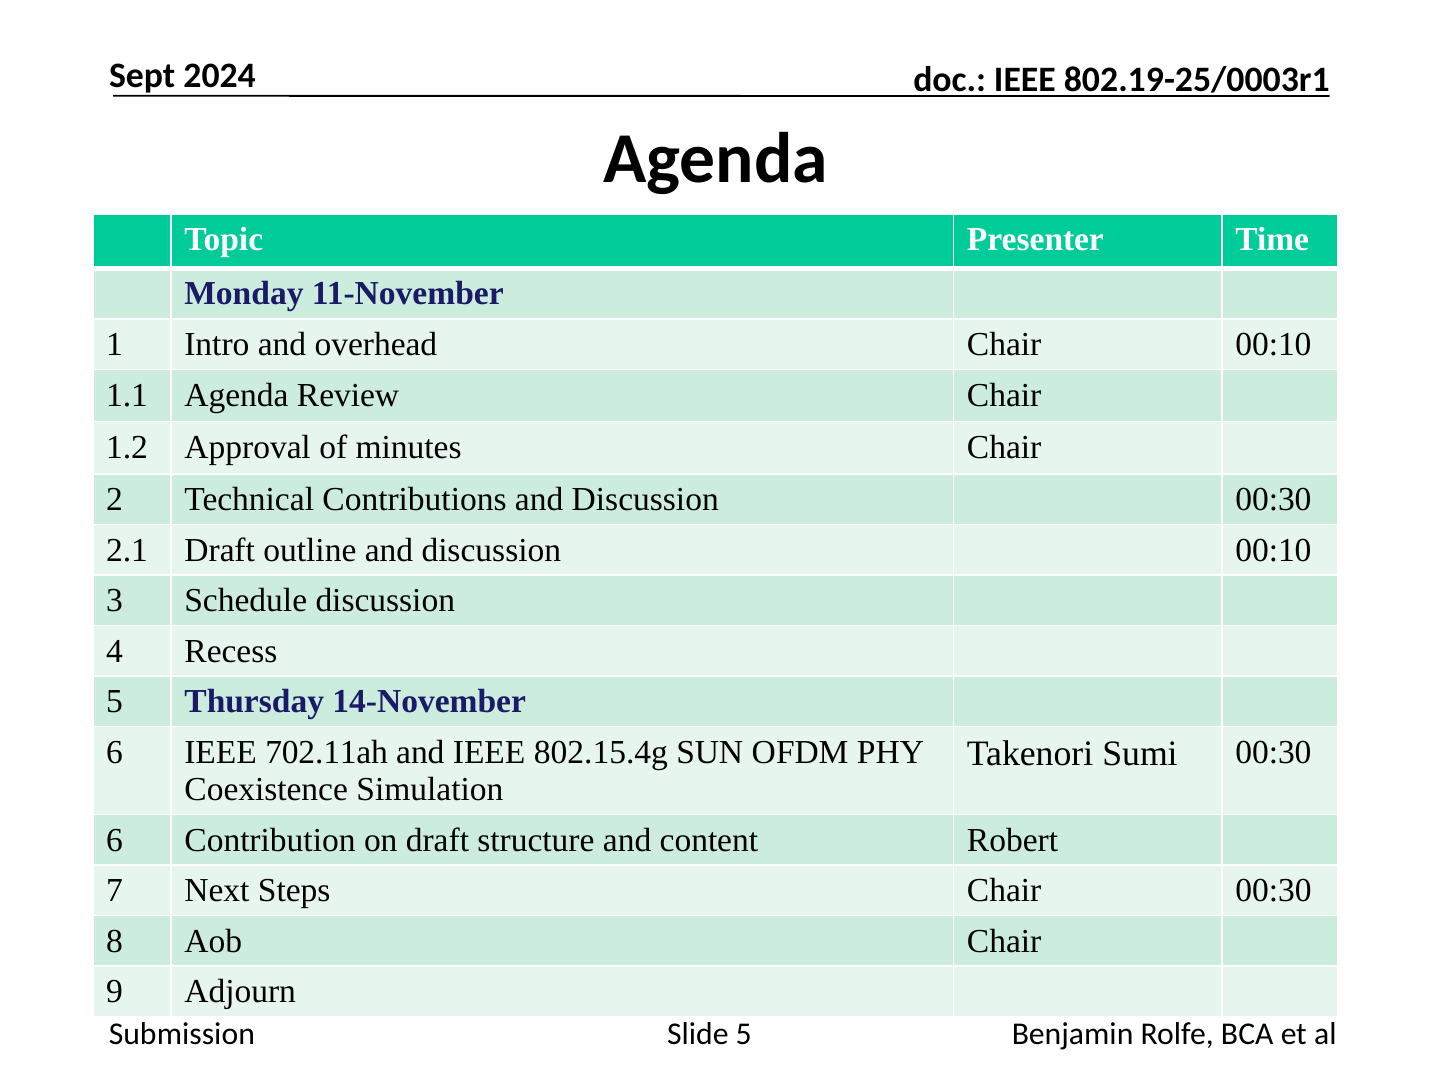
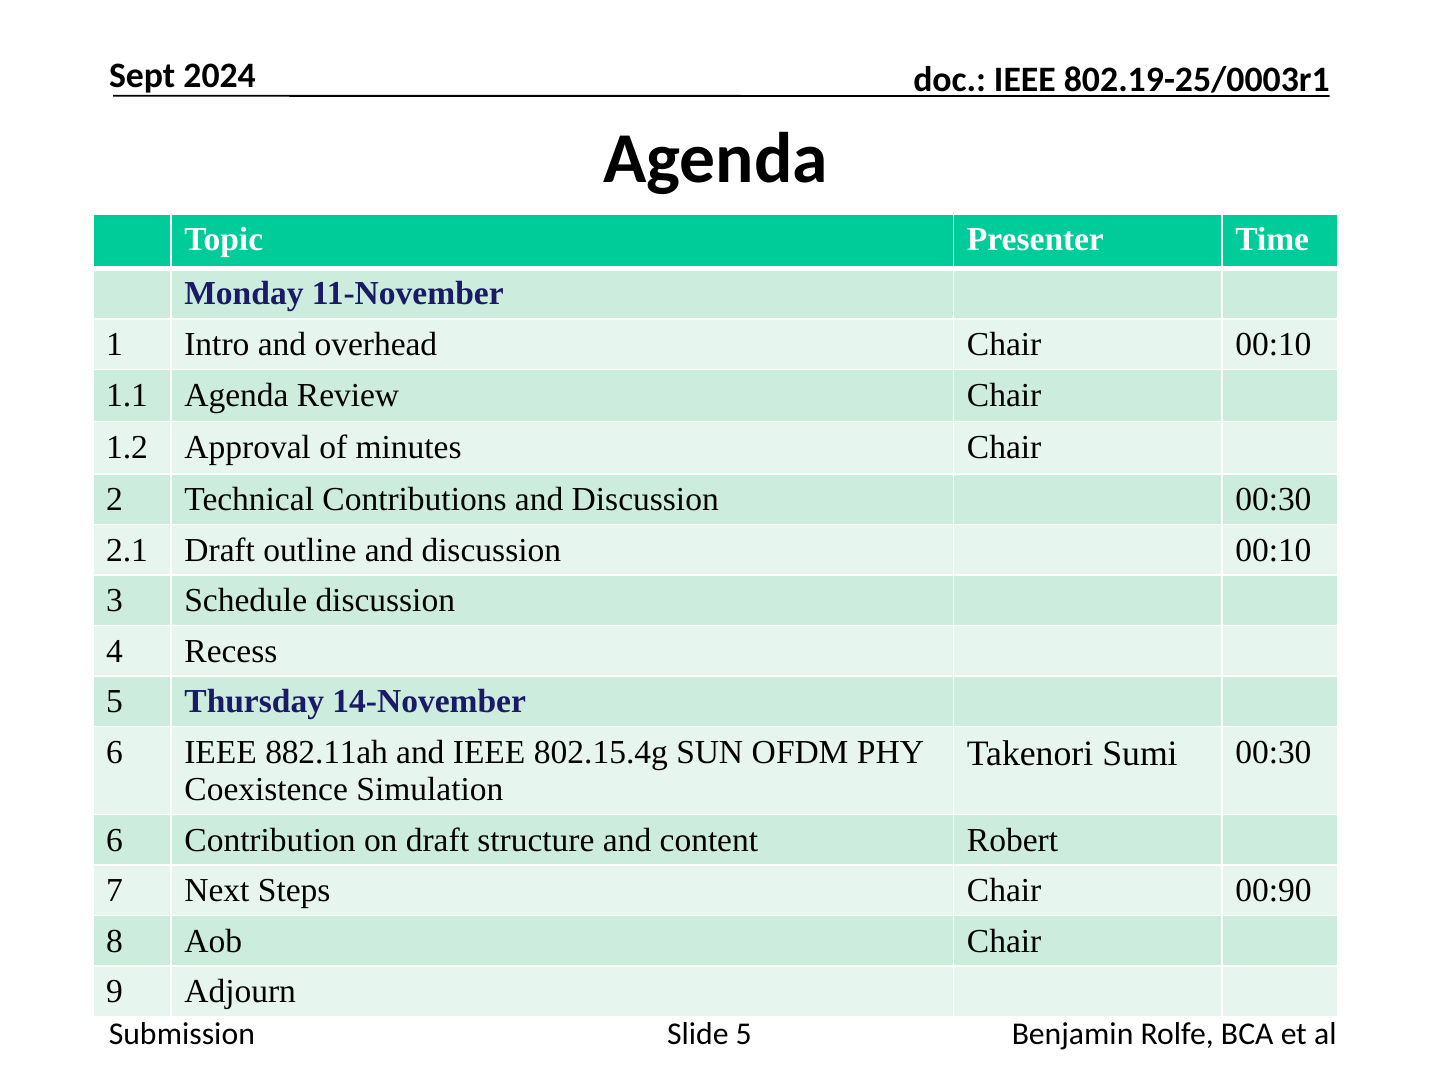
702.11ah: 702.11ah -> 882.11ah
Chair 00:30: 00:30 -> 00:90
